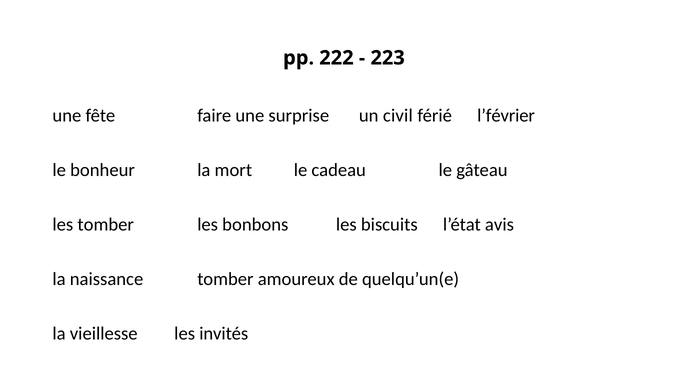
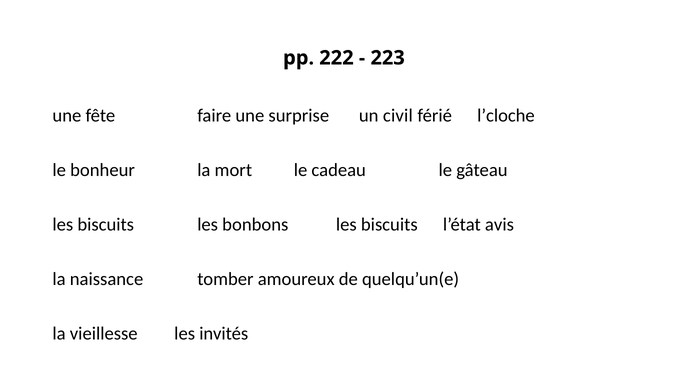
l’février: l’février -> l’cloche
tomber at (106, 225): tomber -> biscuits
